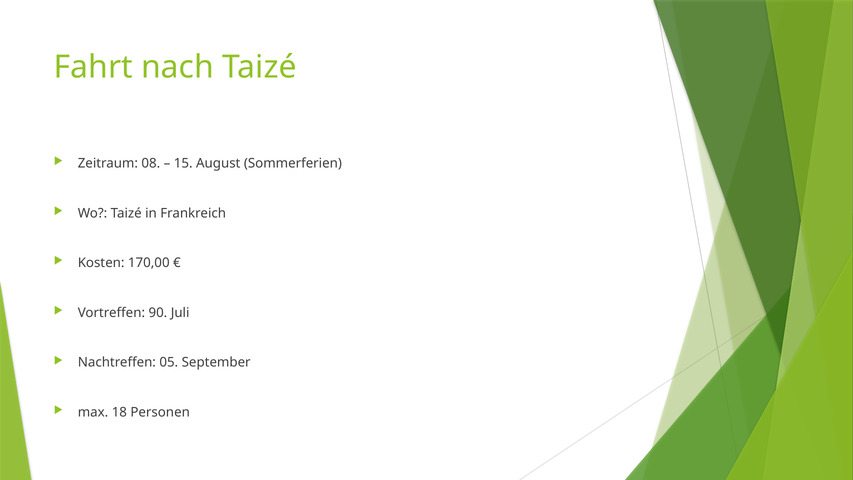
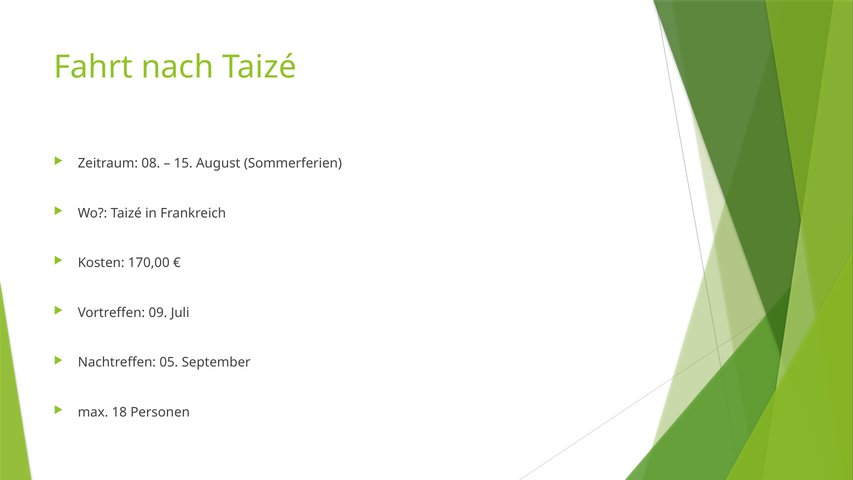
90: 90 -> 09
